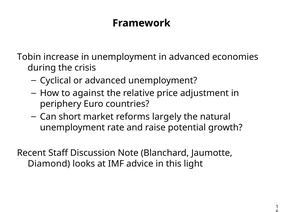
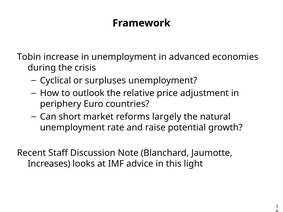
or advanced: advanced -> surpluses
against: against -> outlook
Diamond: Diamond -> Increases
